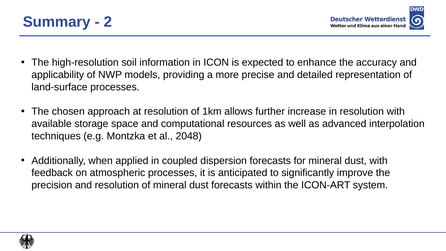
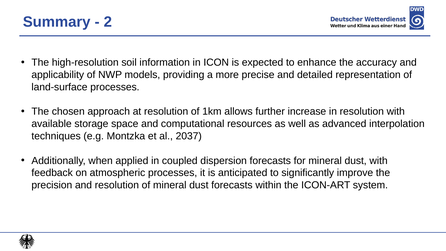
2048: 2048 -> 2037
